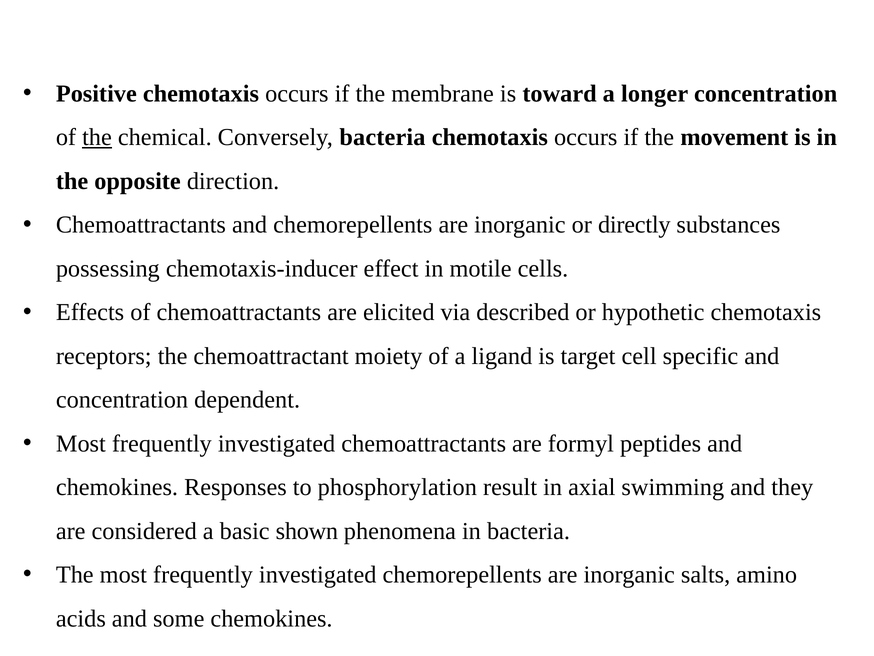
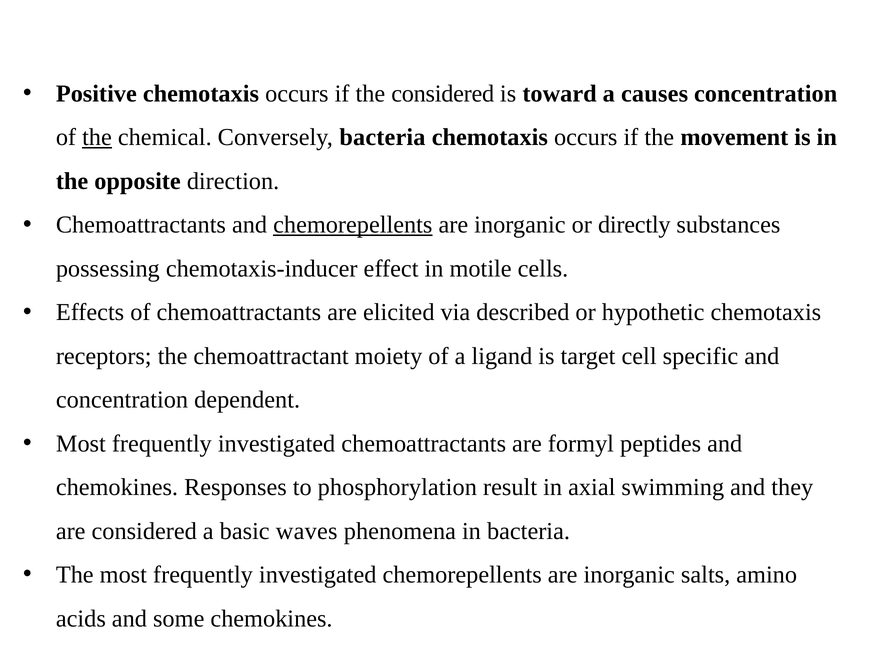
the membrane: membrane -> considered
longer: longer -> causes
chemorepellents at (353, 225) underline: none -> present
shown: shown -> waves
